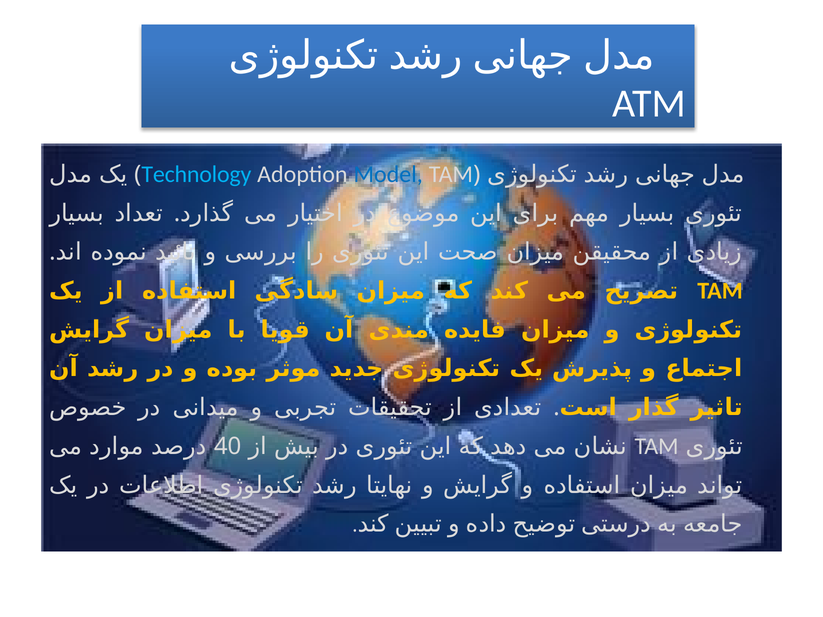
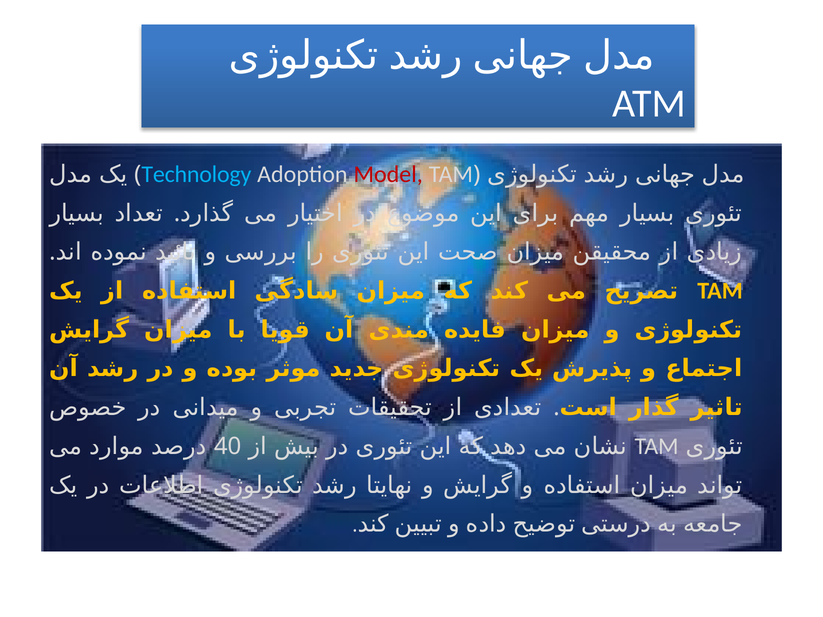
Model colour: blue -> red
